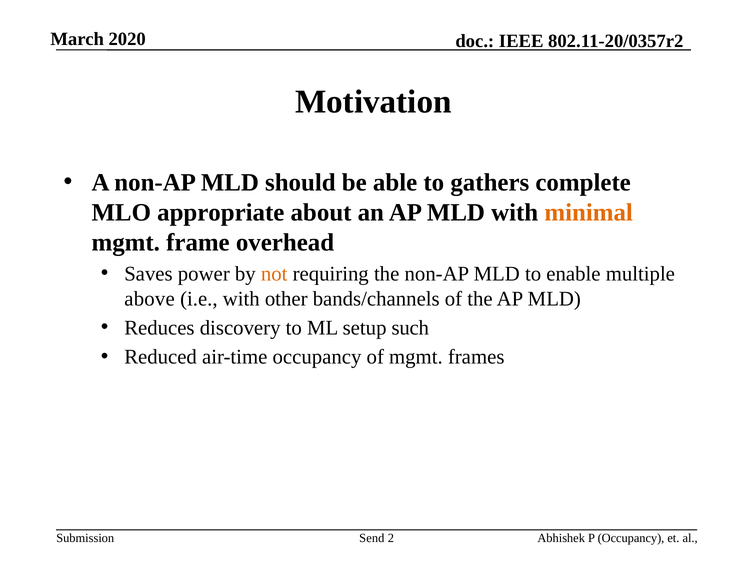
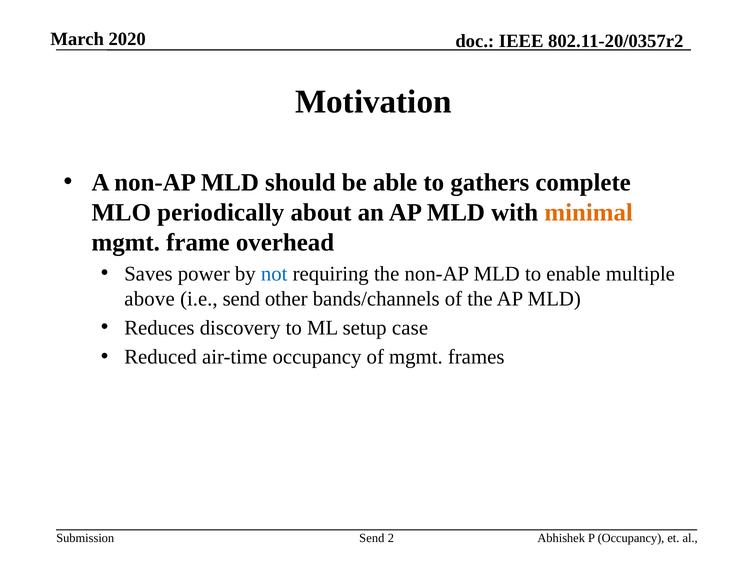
appropriate: appropriate -> periodically
not colour: orange -> blue
i.e with: with -> send
such: such -> case
